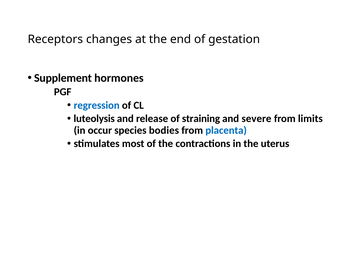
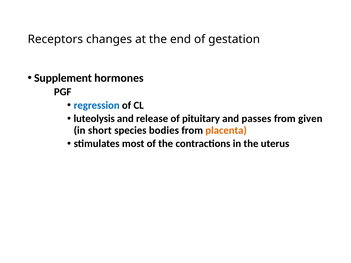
straining: straining -> pituitary
severe: severe -> passes
limits: limits -> given
occur: occur -> short
placenta colour: blue -> orange
